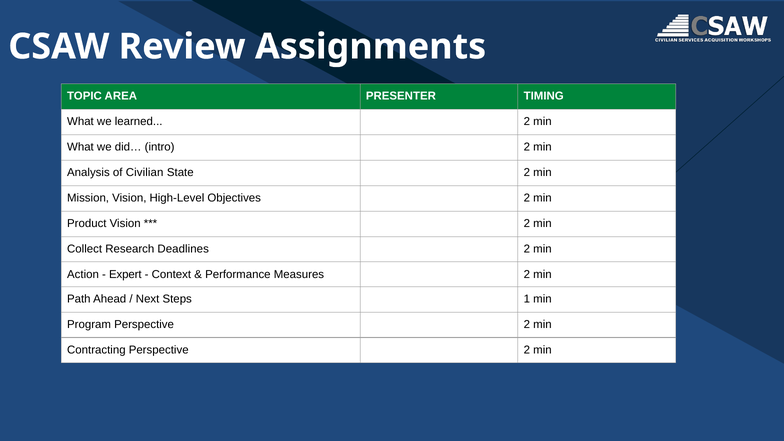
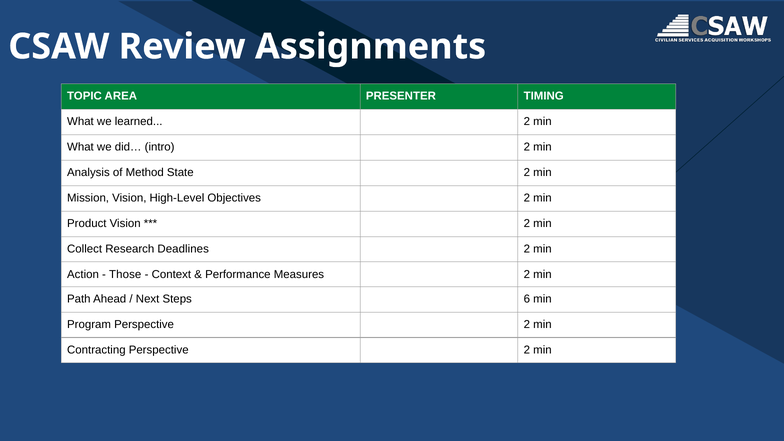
Civilian: Civilian -> Method
Expert: Expert -> Those
1: 1 -> 6
